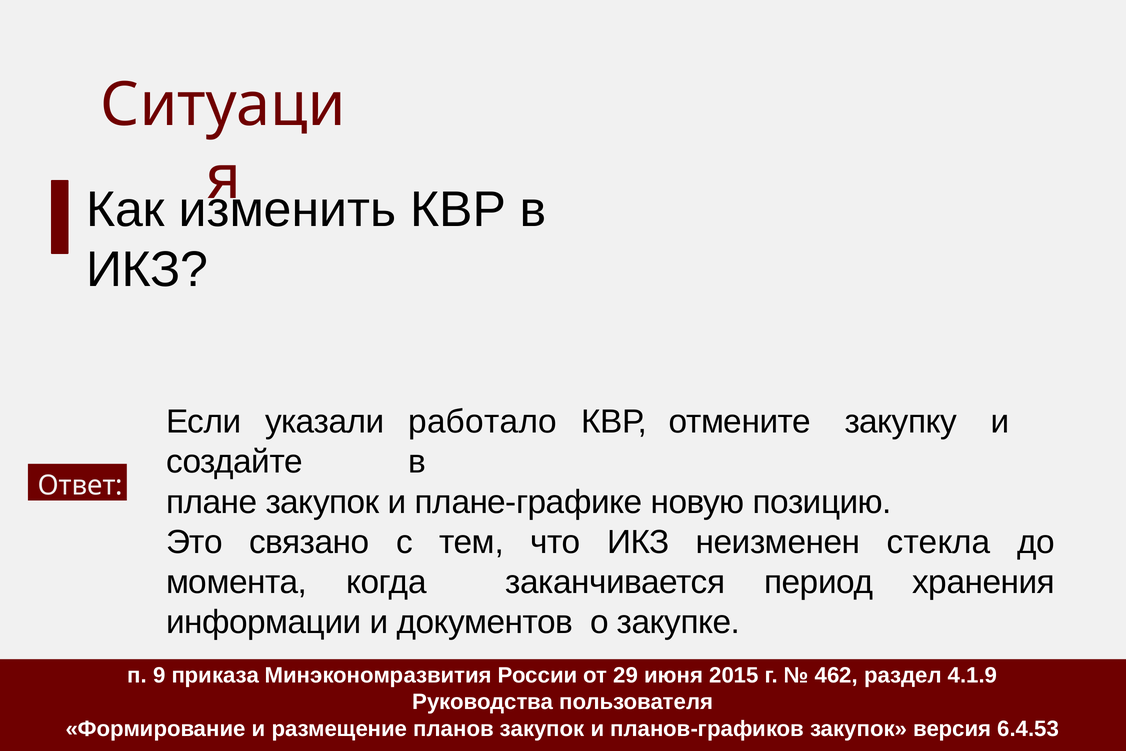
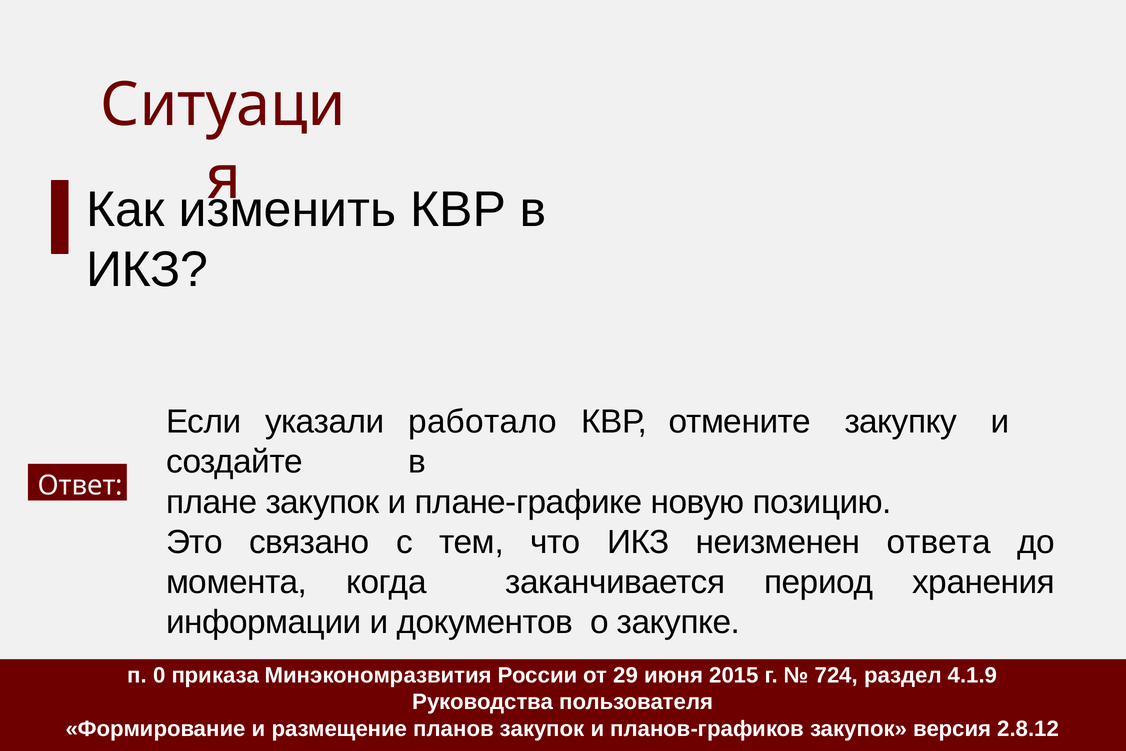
стекла: стекла -> ответа
9: 9 -> 0
462: 462 -> 724
6.4.53: 6.4.53 -> 2.8.12
